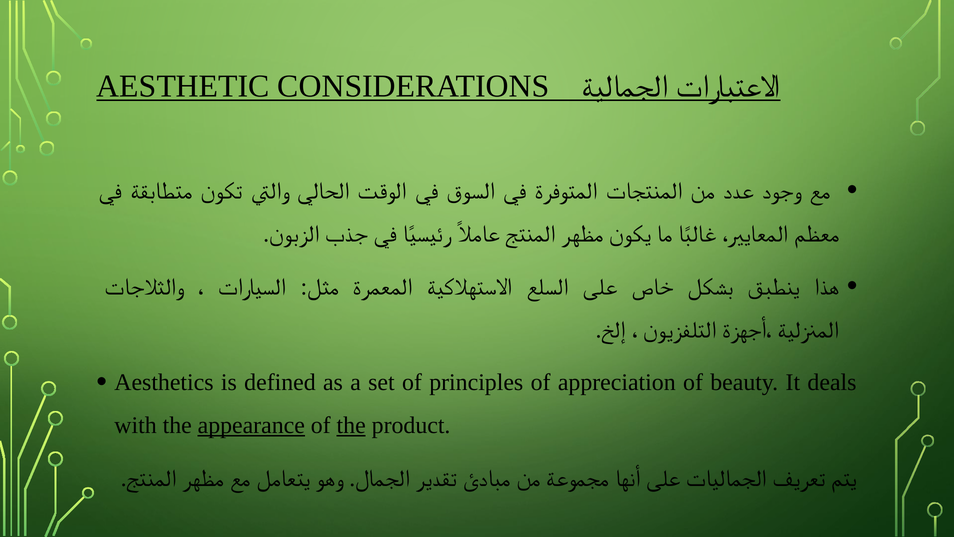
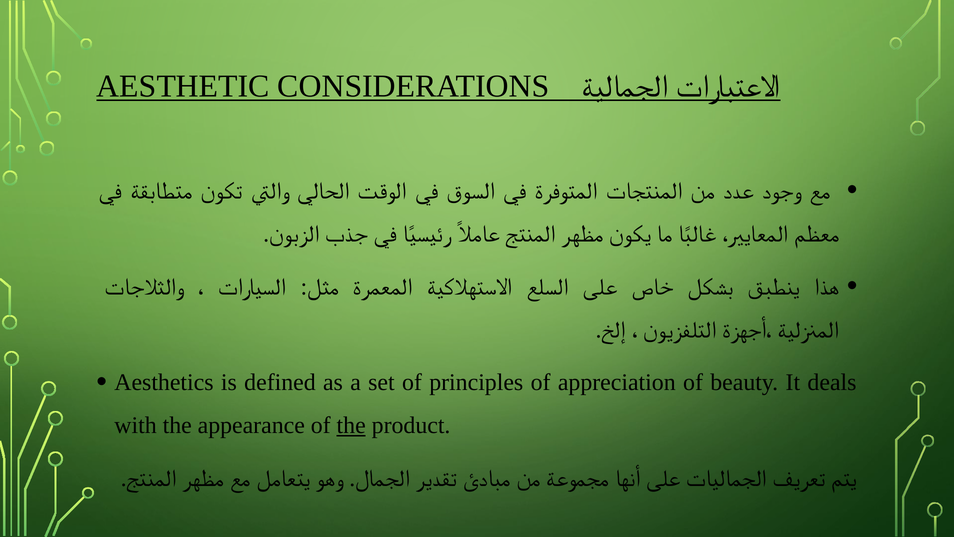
appearance underline: present -> none
